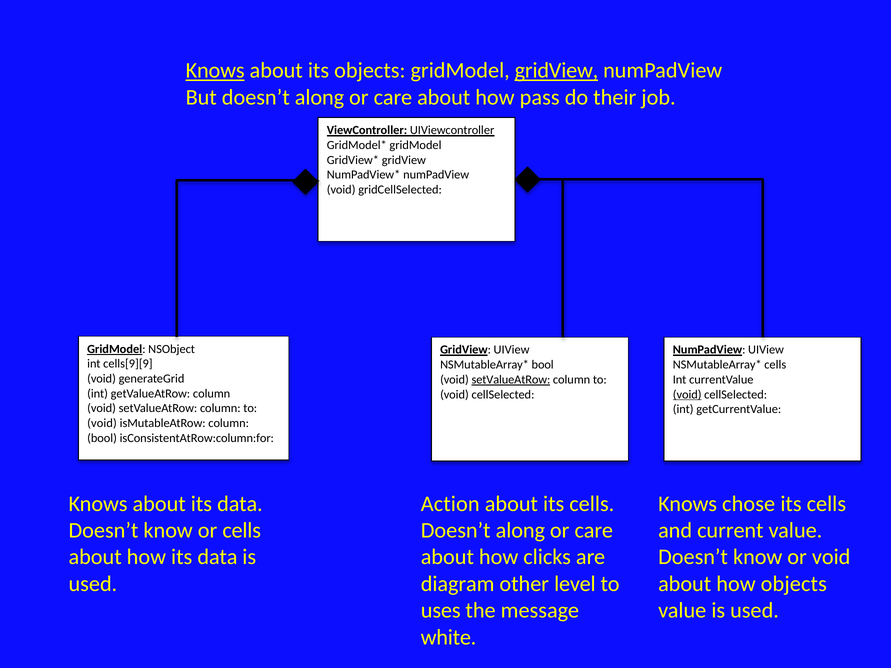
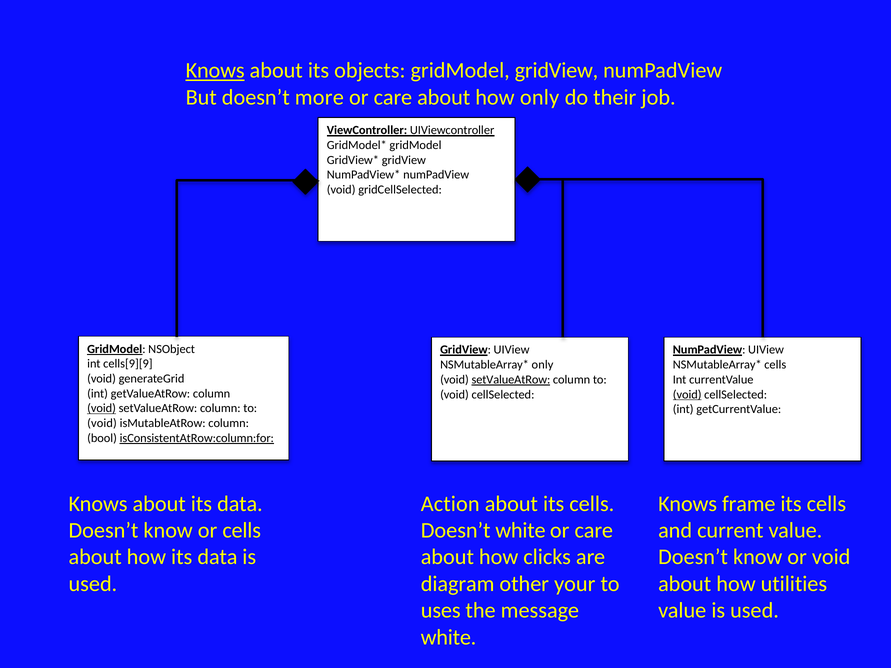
gridView at (556, 71) underline: present -> none
But doesn’t along: along -> more
how pass: pass -> only
bool at (543, 365): bool -> only
void at (102, 409) underline: none -> present
isConsistentAtRow:column:for underline: none -> present
chose: chose -> frame
along at (520, 531): along -> white
level: level -> your
how objects: objects -> utilities
